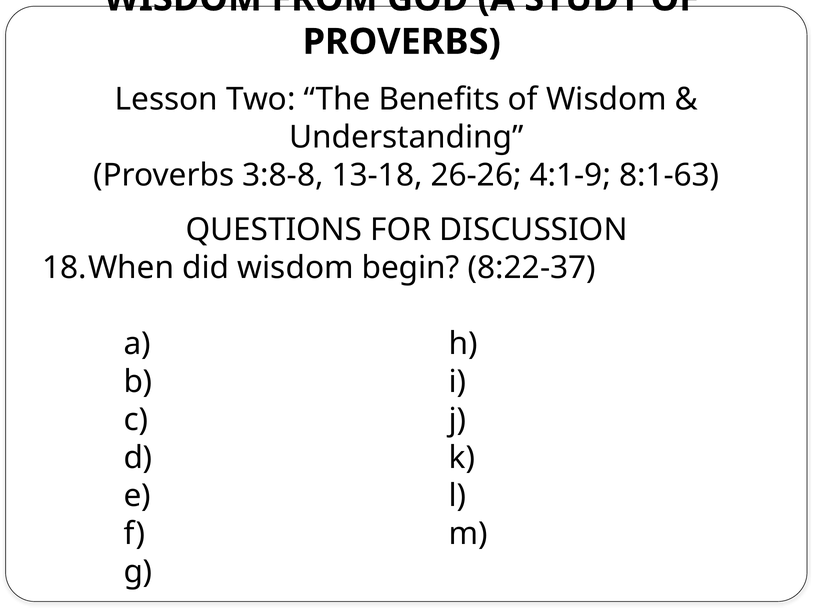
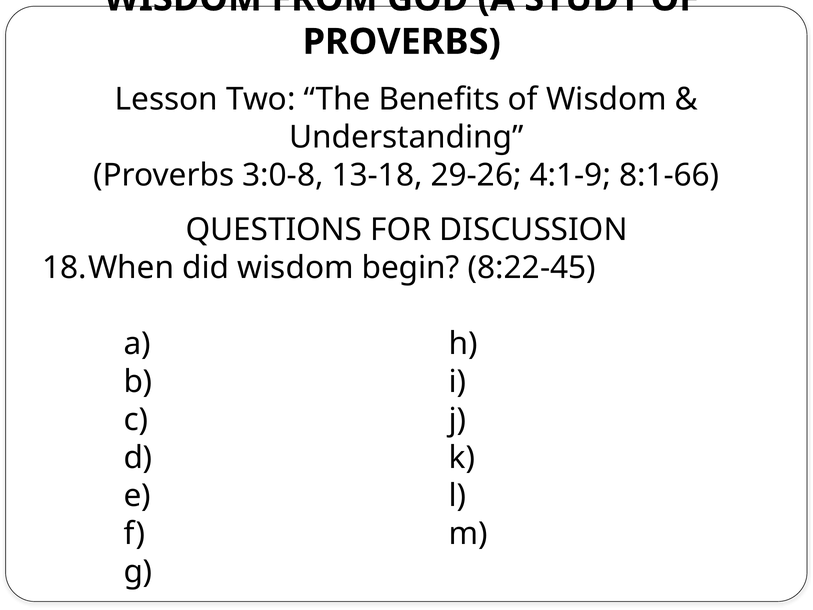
3:8-8: 3:8-8 -> 3:0-8
26-26: 26-26 -> 29-26
8:1-63: 8:1-63 -> 8:1-66
8:22-37: 8:22-37 -> 8:22-45
